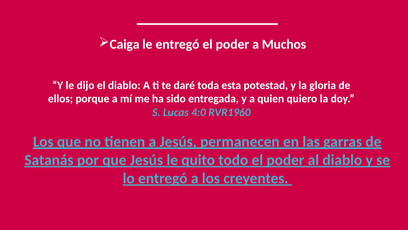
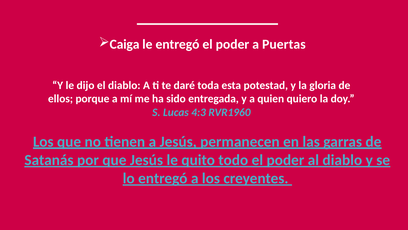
Muchos: Muchos -> Puertas
4:0: 4:0 -> 4:3
